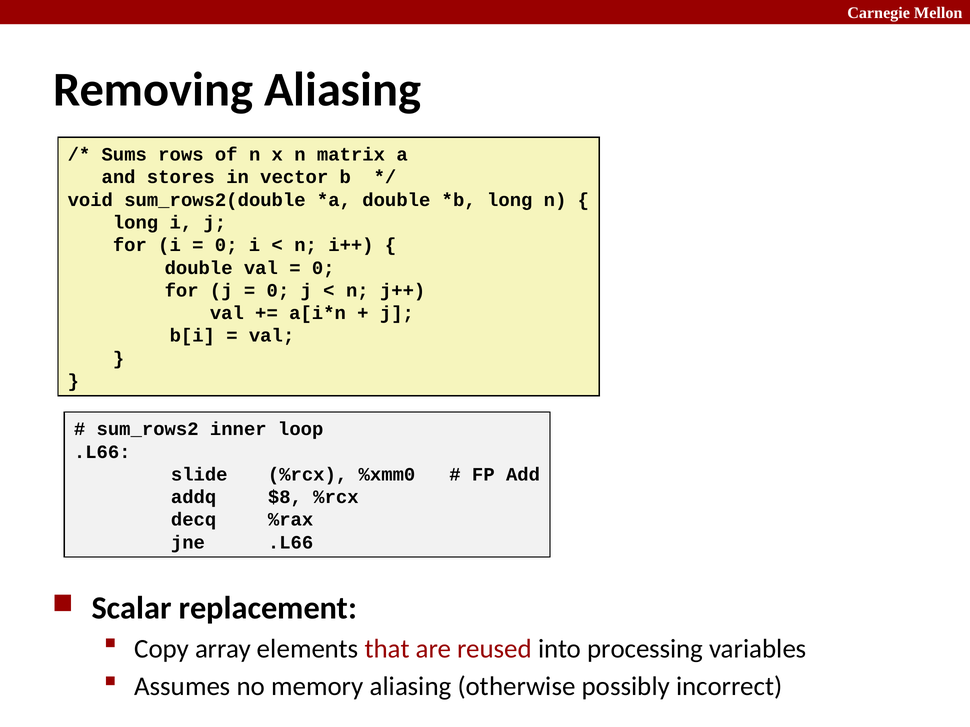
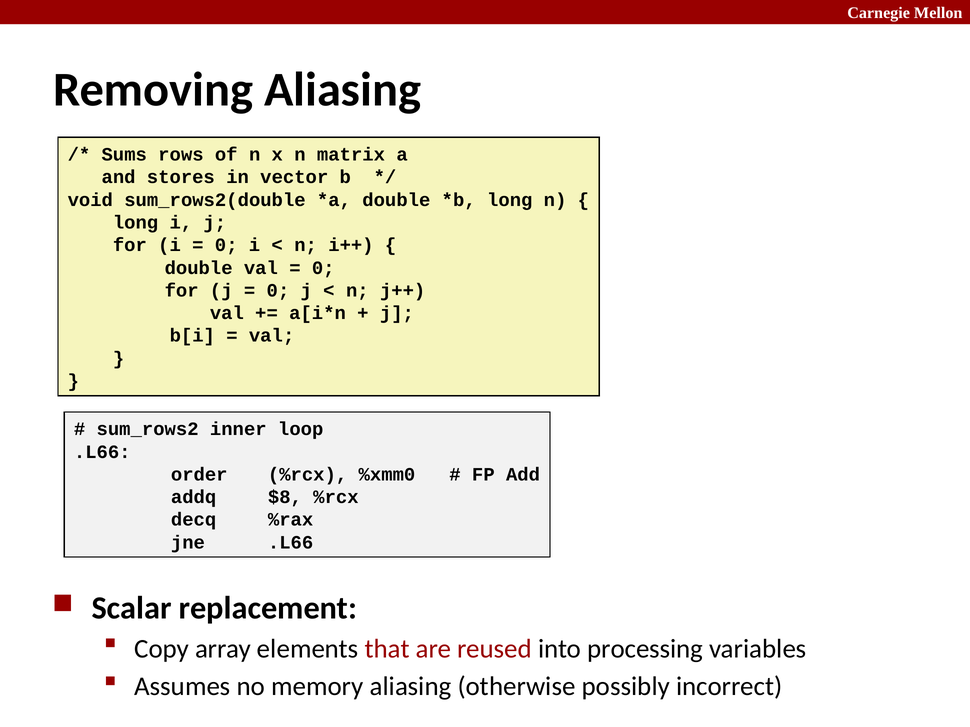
slide: slide -> order
